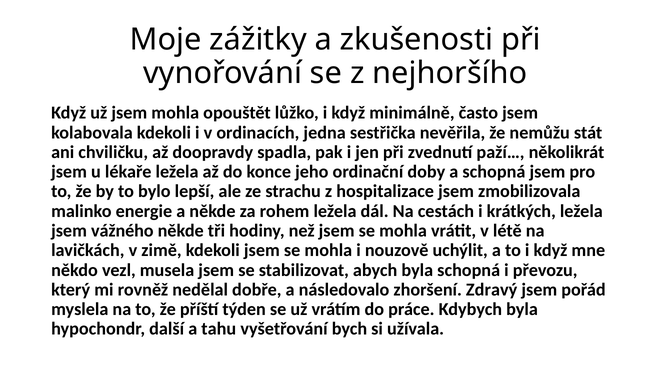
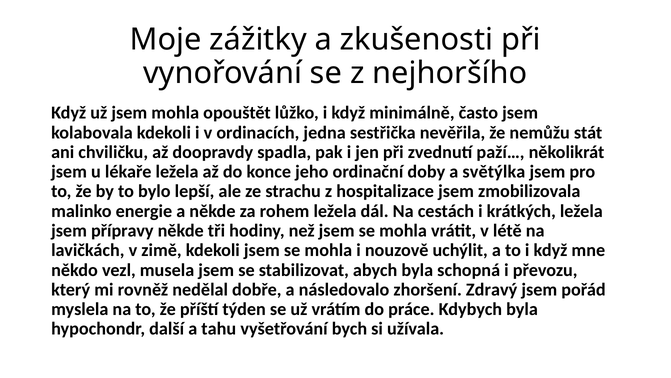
a schopná: schopná -> světýlka
vážného: vážného -> přípravy
